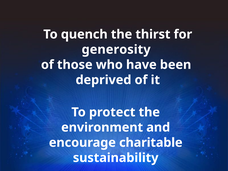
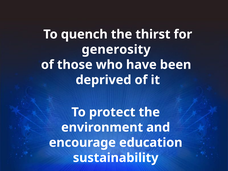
charitable: charitable -> education
